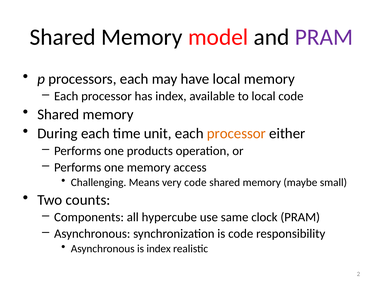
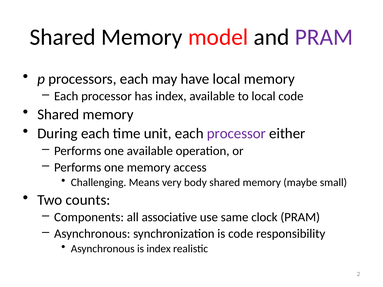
processor at (236, 134) colour: orange -> purple
one products: products -> available
very code: code -> body
hypercube: hypercube -> associative
